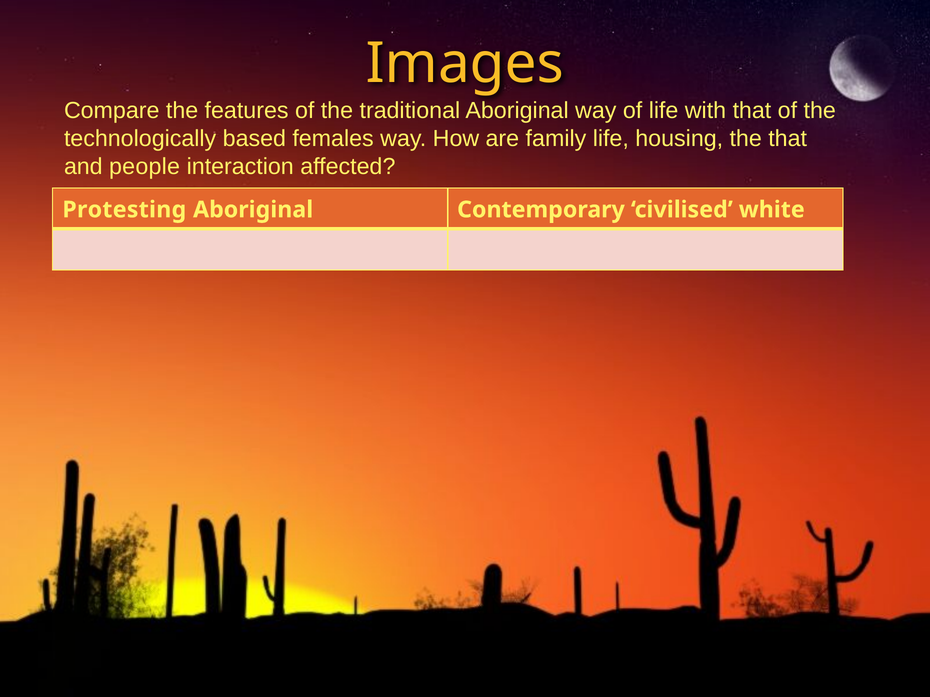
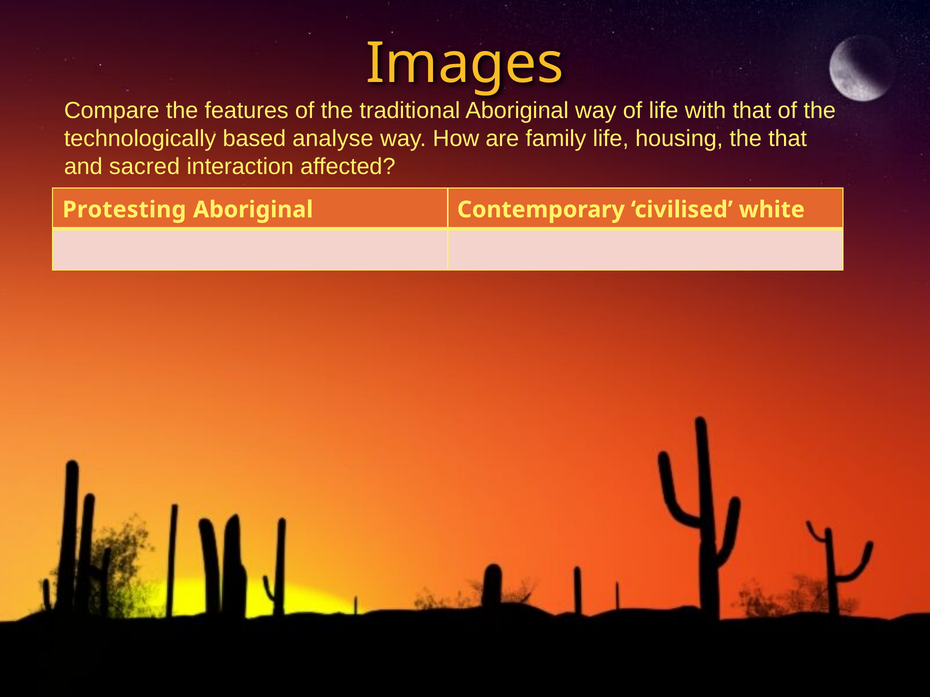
females: females -> analyse
people: people -> sacred
